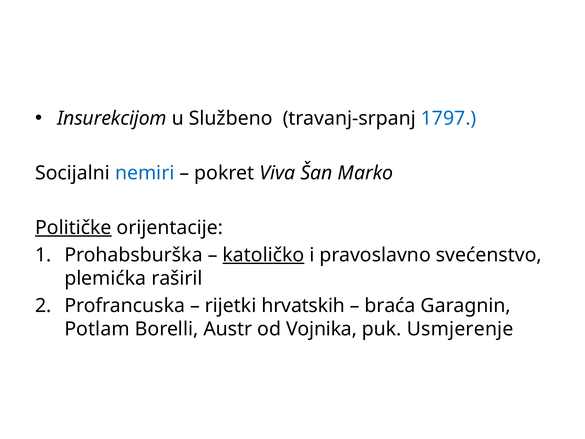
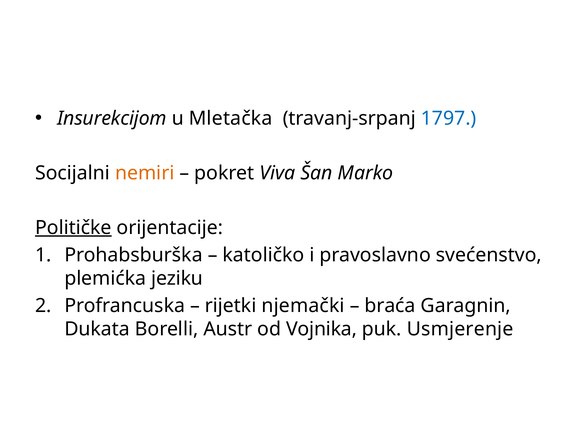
Službeno: Službeno -> Mletačka
nemiri colour: blue -> orange
katoličko underline: present -> none
raširil: raširil -> jeziku
hrvatskih: hrvatskih -> njemački
Potlam: Potlam -> Dukata
